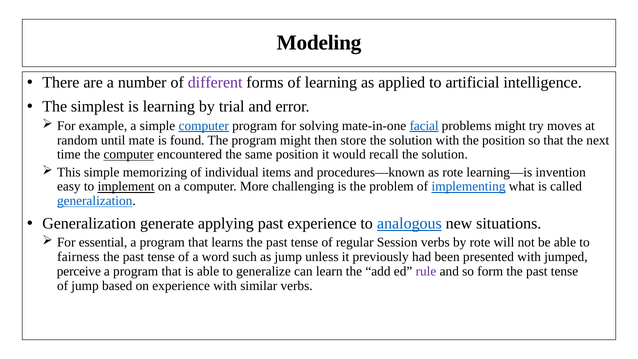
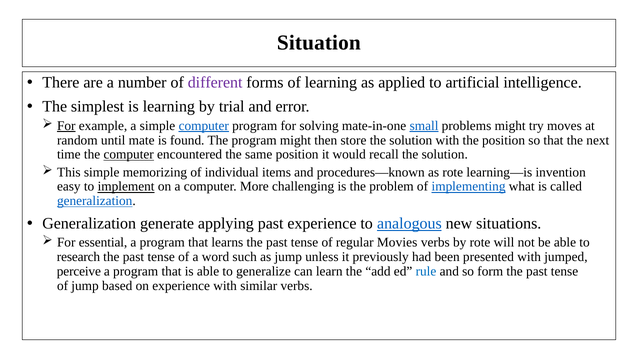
Modeling: Modeling -> Situation
For at (66, 126) underline: none -> present
facial: facial -> small
Session: Session -> Movies
fairness: fairness -> research
rule colour: purple -> blue
